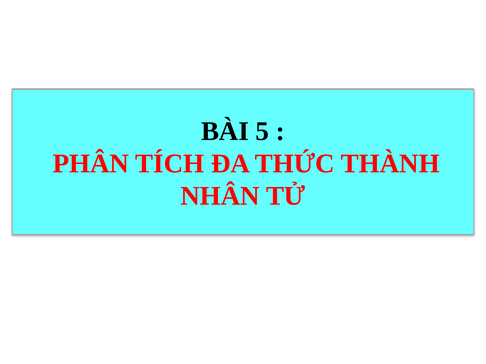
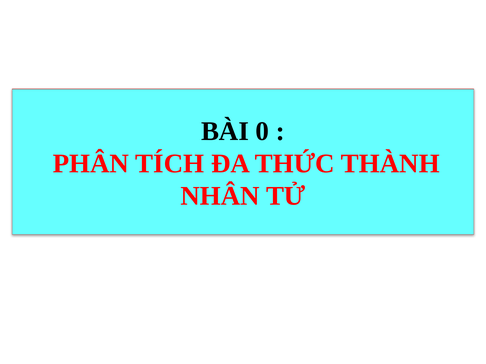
5: 5 -> 0
